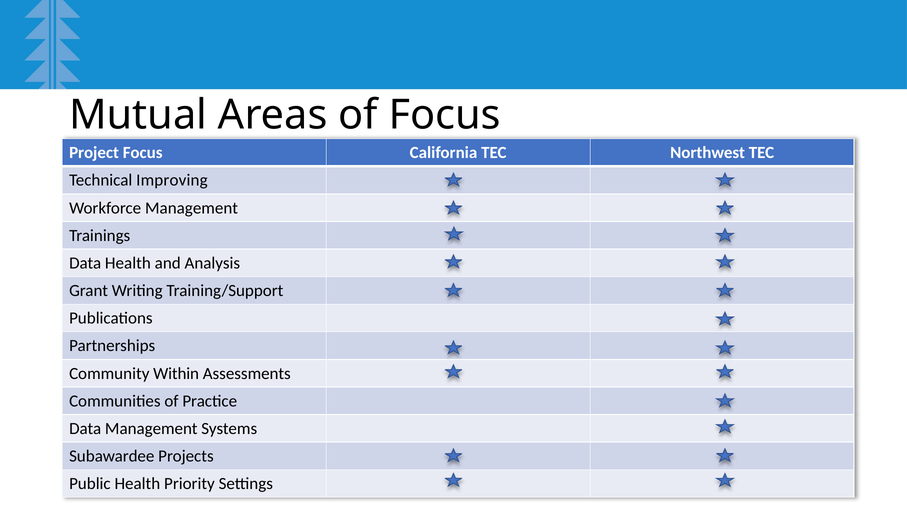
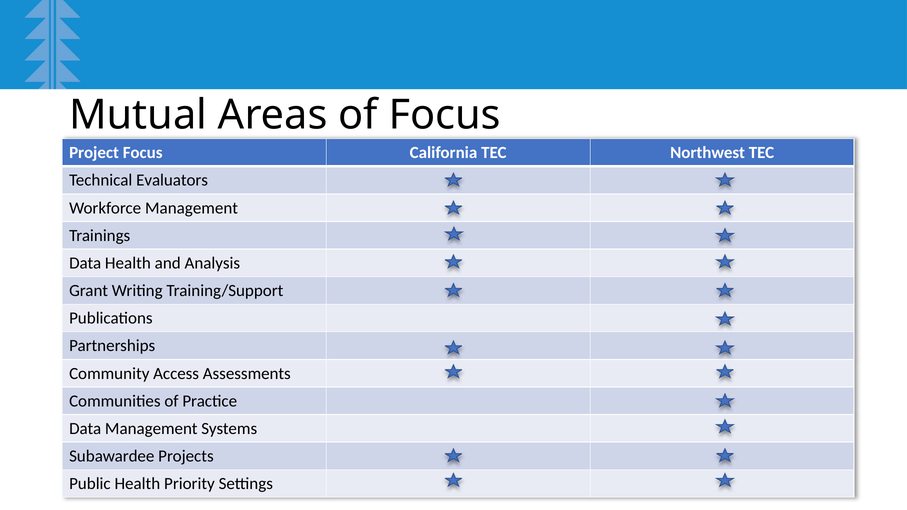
Improving: Improving -> Evaluators
Within: Within -> Access
